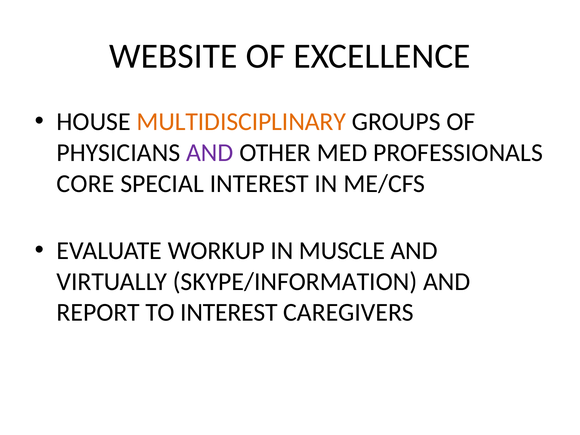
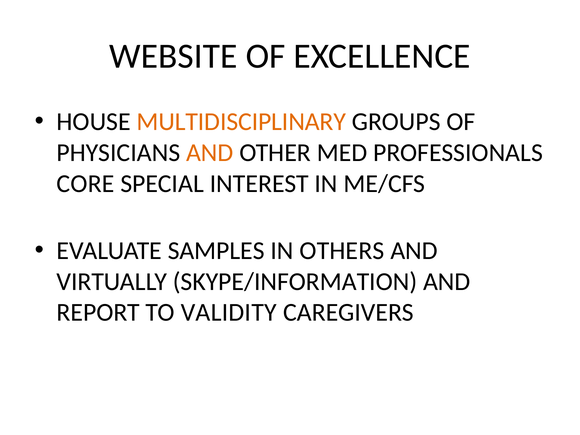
AND at (210, 153) colour: purple -> orange
WORKUP: WORKUP -> SAMPLES
MUSCLE: MUSCLE -> OTHERS
TO INTEREST: INTEREST -> VALIDITY
